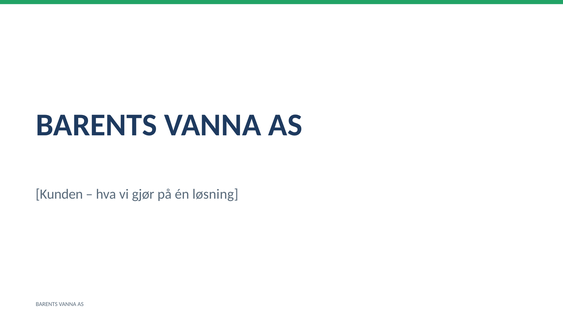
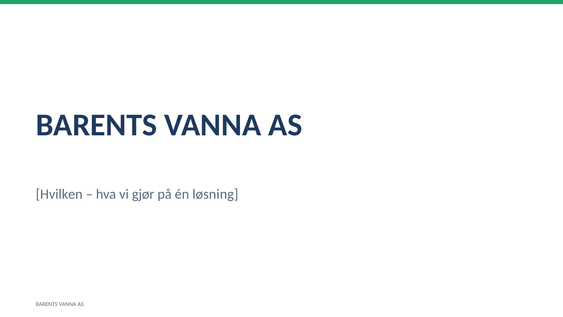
Kunden: Kunden -> Hvilken
